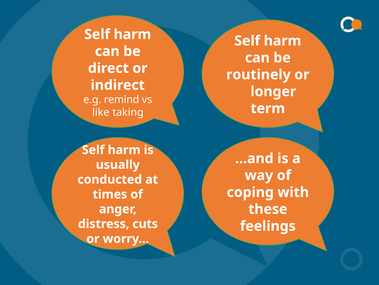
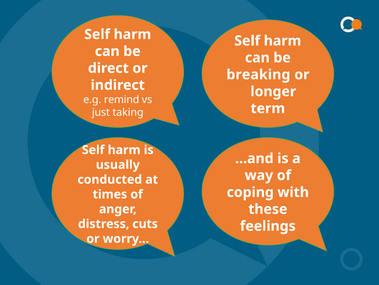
routinely: routinely -> breaking
like: like -> just
